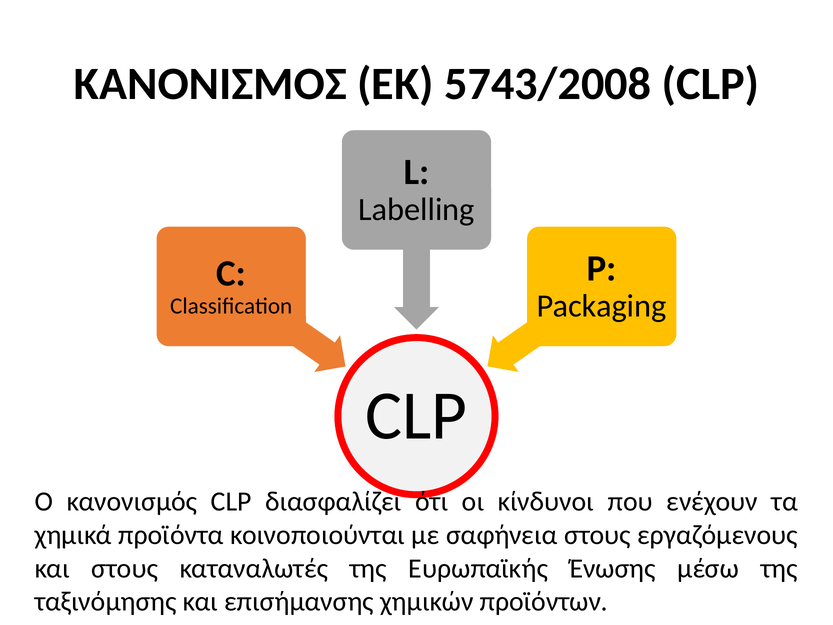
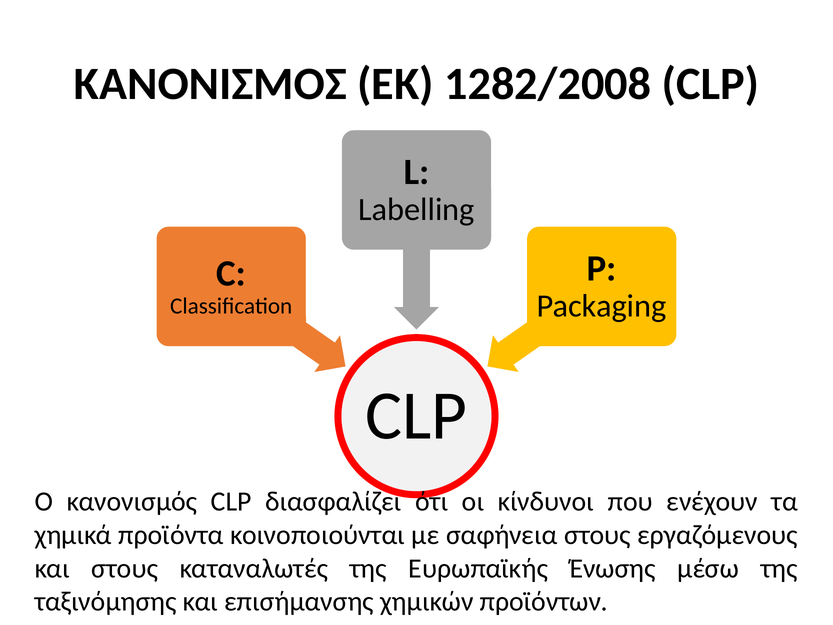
5743/2008: 5743/2008 -> 1282/2008
